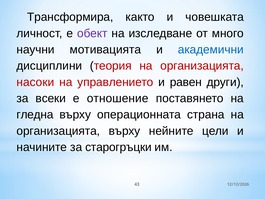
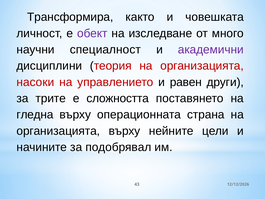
мотивацията: мотивацията -> специалност
академични colour: blue -> purple
всеки: всеки -> трите
отношение: отношение -> сложността
старогръцки: старогръцки -> подобрявал
